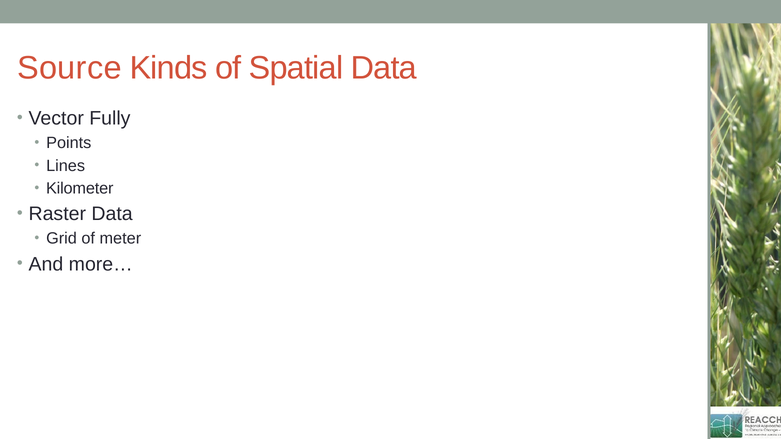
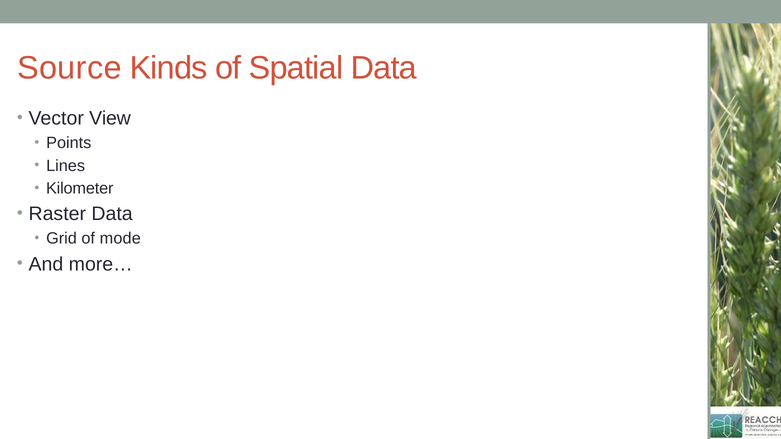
Fully: Fully -> View
meter: meter -> mode
